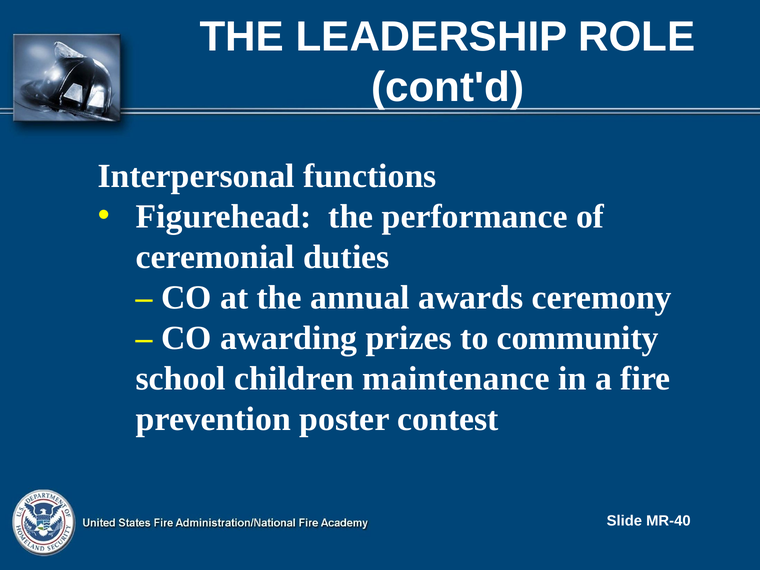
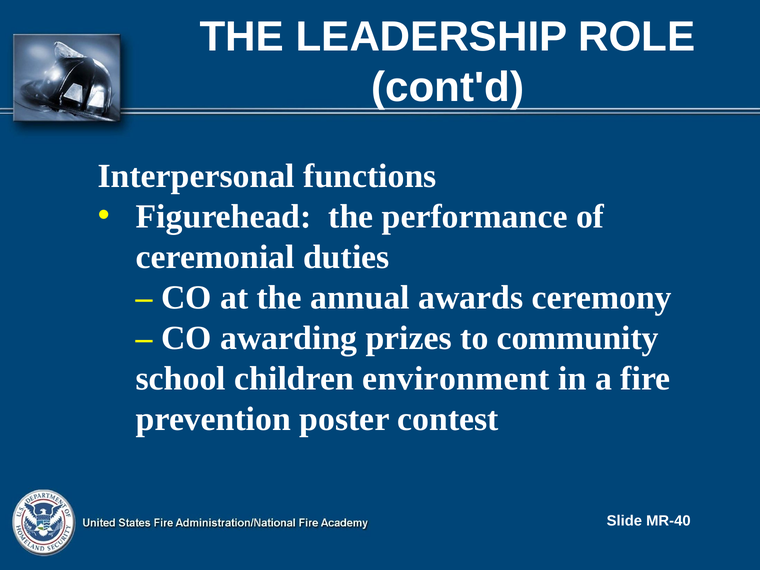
maintenance: maintenance -> environment
